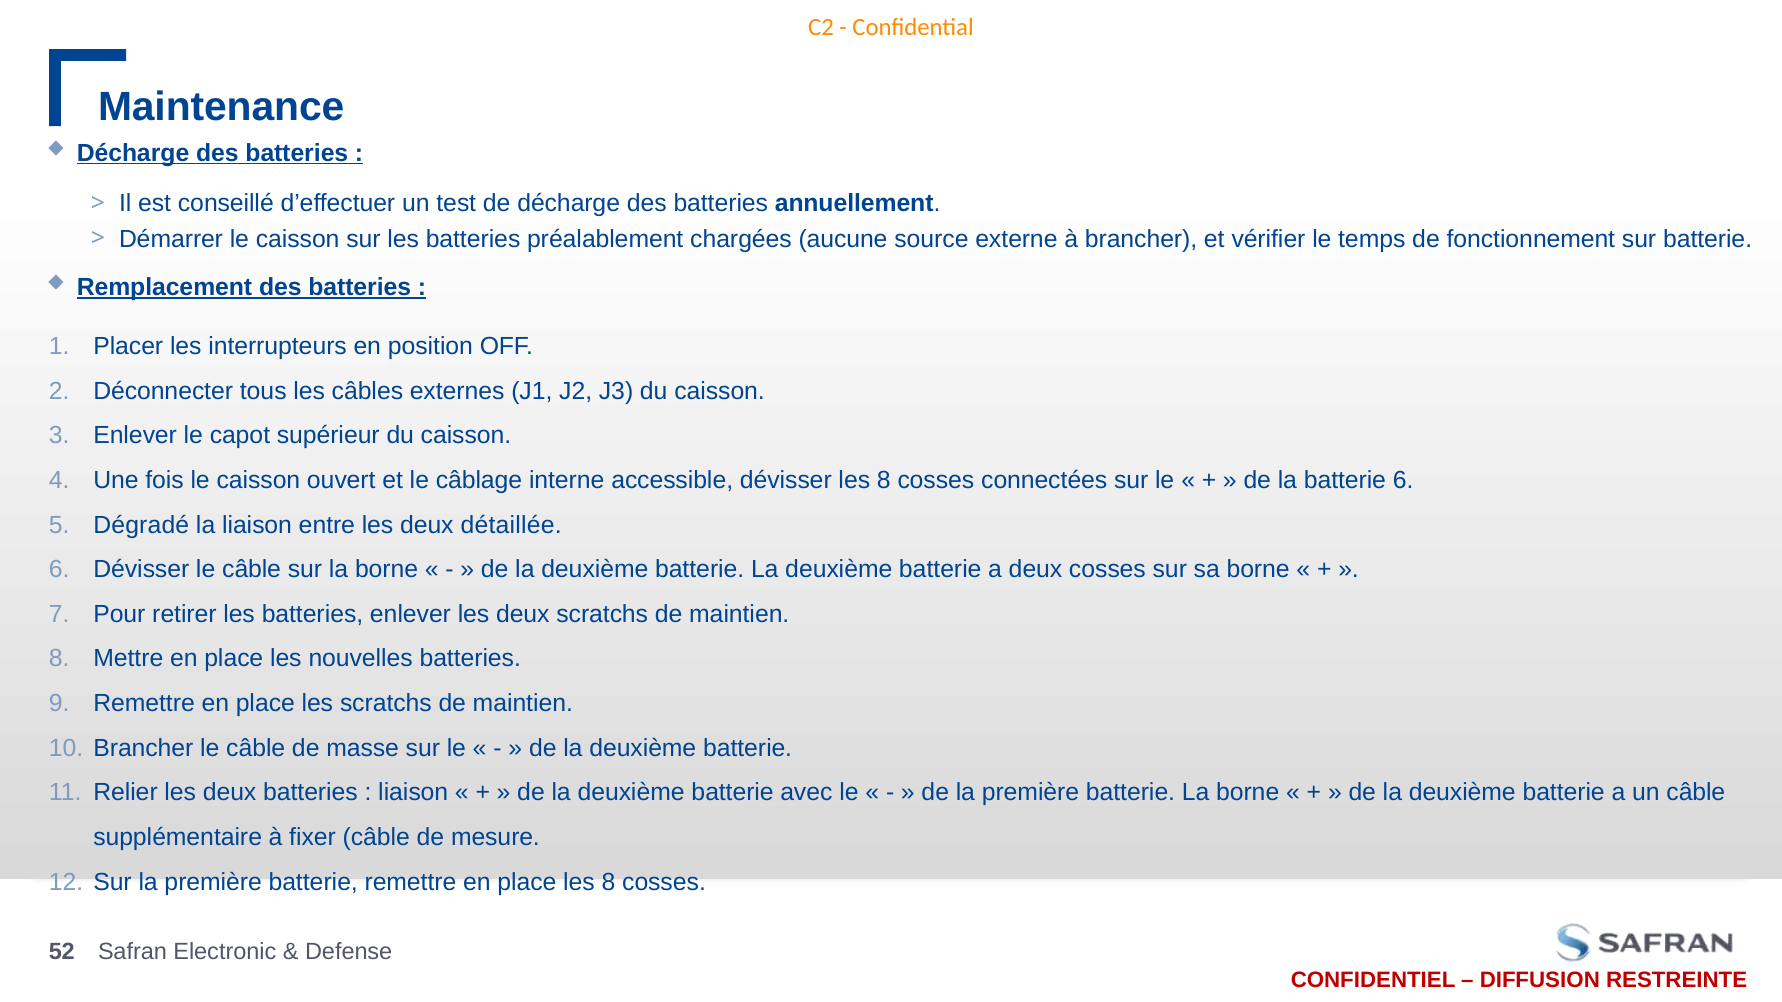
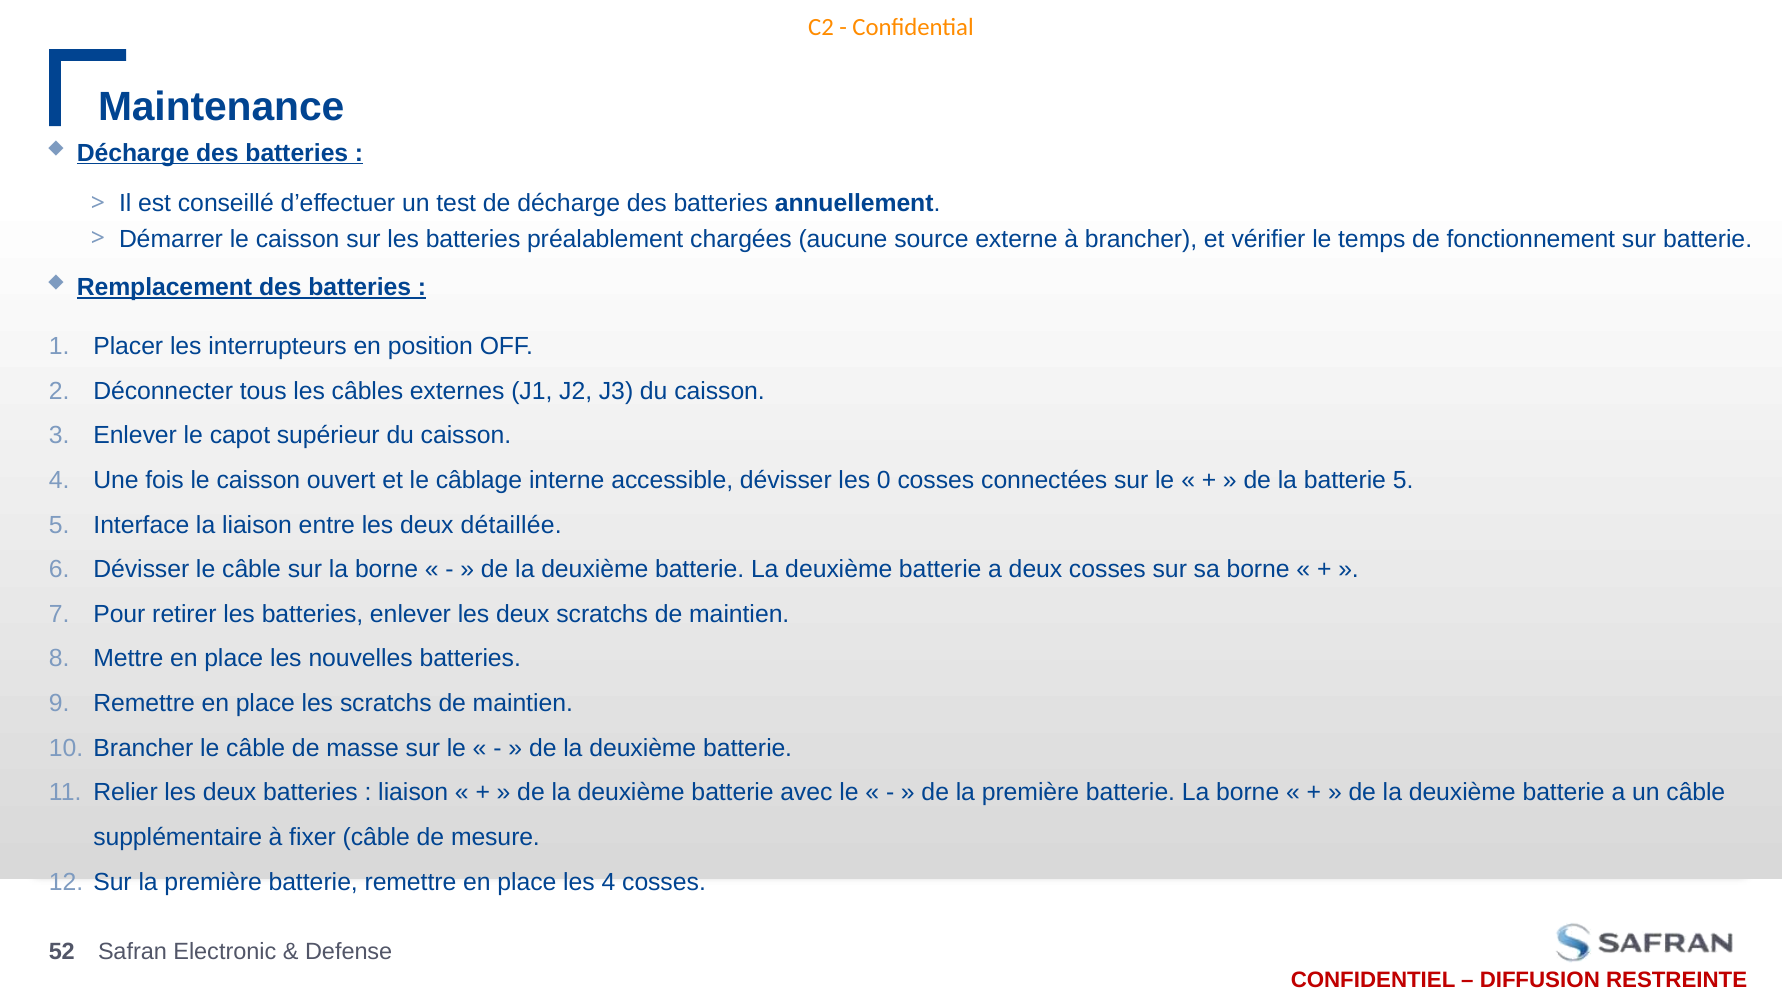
dévisser les 8: 8 -> 0
batterie 6: 6 -> 5
Dégradé: Dégradé -> Interface
place les 8: 8 -> 4
